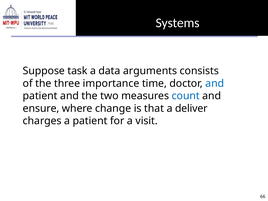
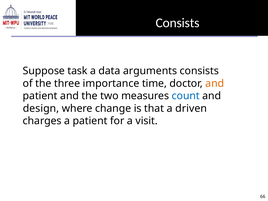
Systems at (178, 23): Systems -> Consists
and at (215, 83) colour: blue -> orange
ensure: ensure -> design
deliver: deliver -> driven
